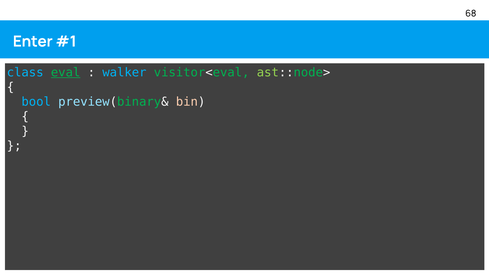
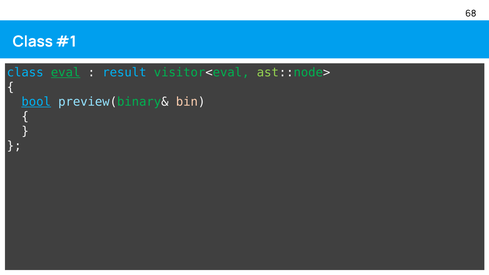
Enter at (33, 42): Enter -> Class
walker: walker -> result
bool underline: none -> present
